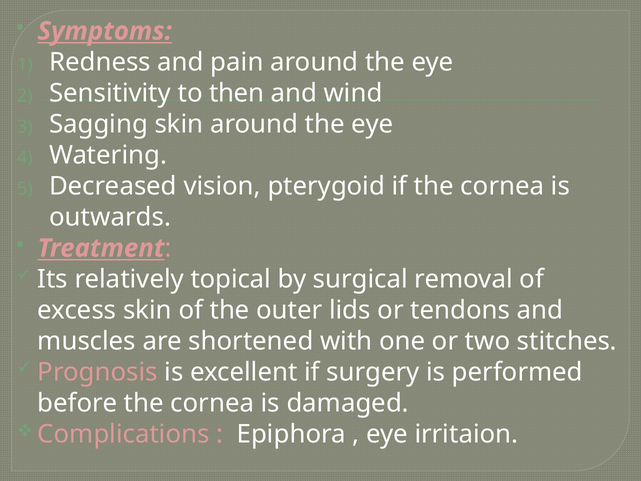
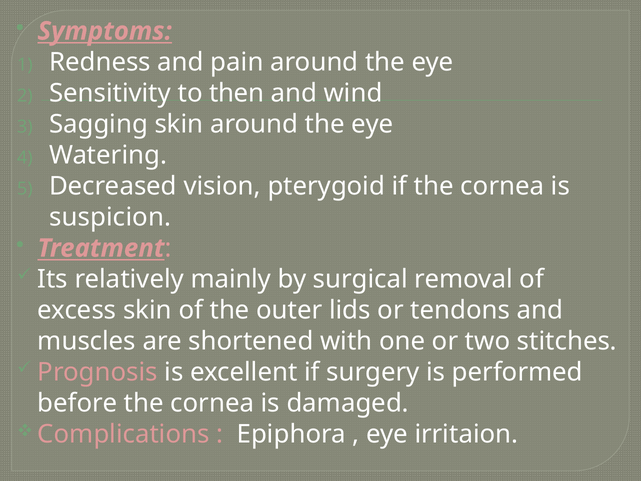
outwards: outwards -> suspicion
topical: topical -> mainly
